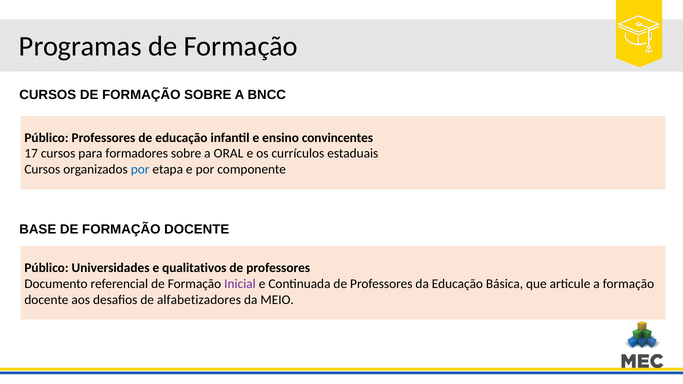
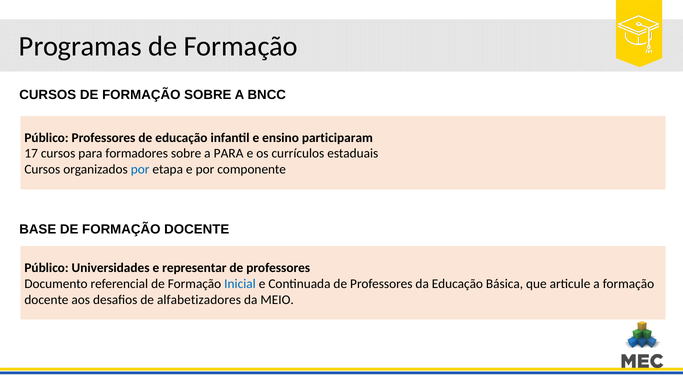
convincentes: convincentes -> participaram
a ORAL: ORAL -> PARA
qualitativos: qualitativos -> representar
Inicial colour: purple -> blue
